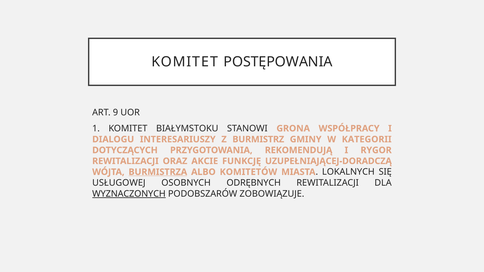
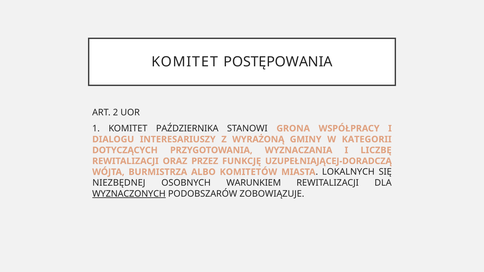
9: 9 -> 2
BIAŁYMSTOKU: BIAŁYMSTOKU -> PAŹDZIERNIKA
BURMISTRZ: BURMISTRZ -> WYRAŻONĄ
REKOMENDUJĄ: REKOMENDUJĄ -> WYZNACZANIA
RYGOR: RYGOR -> LICZBĘ
AKCIE: AKCIE -> PRZEZ
BURMISTRZA underline: present -> none
USŁUGOWEJ: USŁUGOWEJ -> NIEZBĘDNEJ
ODRĘBNYCH: ODRĘBNYCH -> WARUNKIEM
